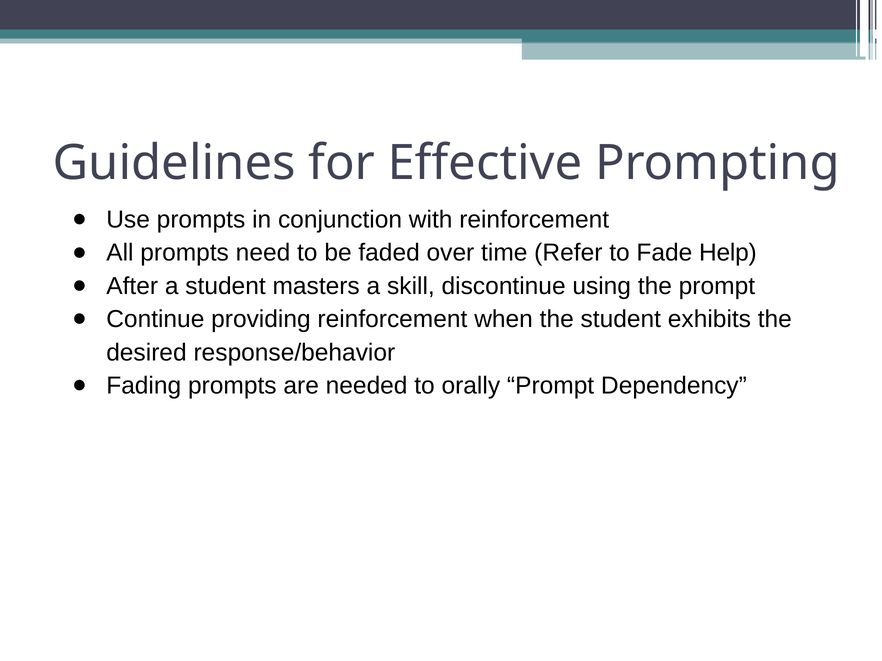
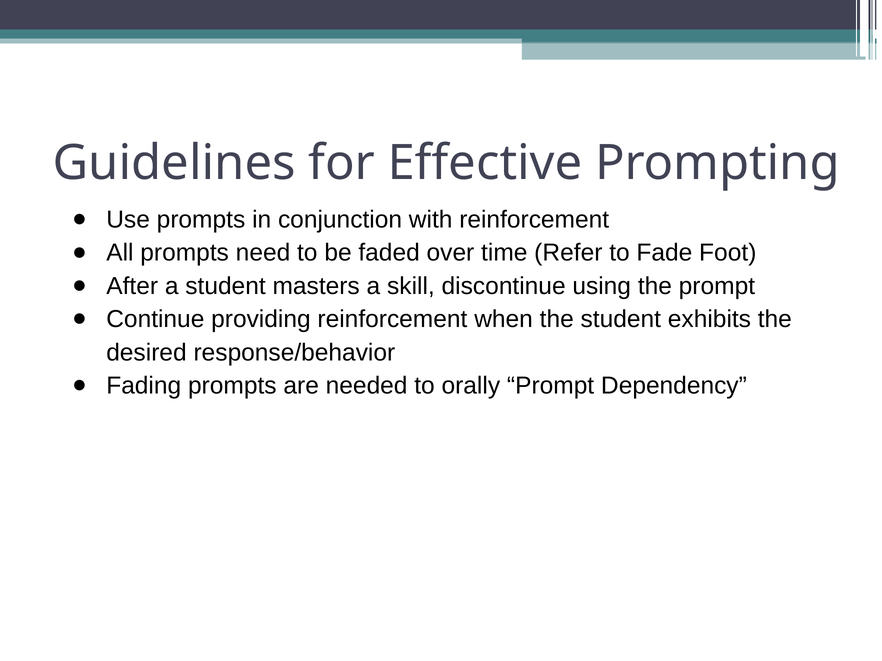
Help: Help -> Foot
